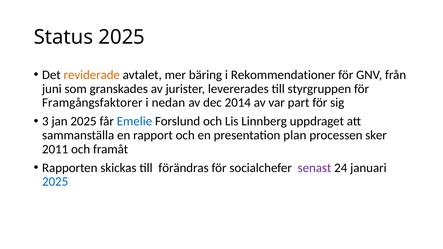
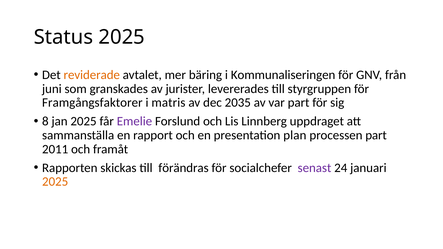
Rekommendationer: Rekommendationer -> Kommunaliseringen
nedan: nedan -> matris
2014: 2014 -> 2035
3: 3 -> 8
Emelie colour: blue -> purple
processen sker: sker -> part
2025 at (55, 182) colour: blue -> orange
